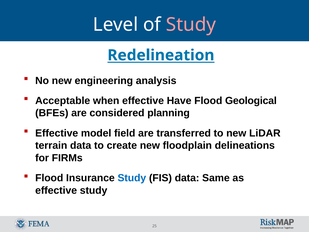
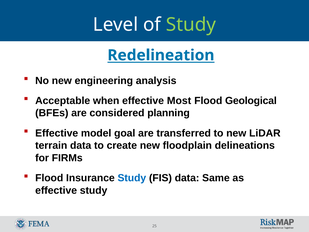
Study at (191, 25) colour: pink -> light green
Have: Have -> Most
field: field -> goal
